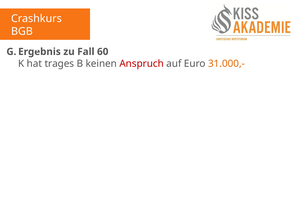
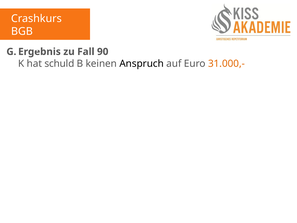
60: 60 -> 90
trages: trages -> schuld
Anspruch colour: red -> black
